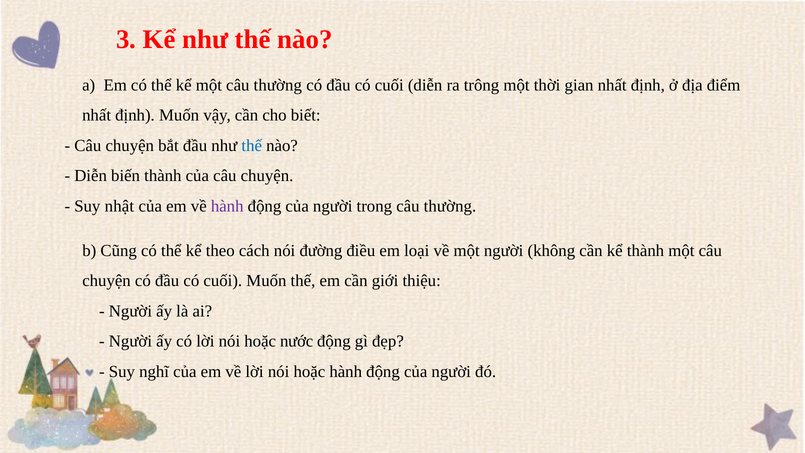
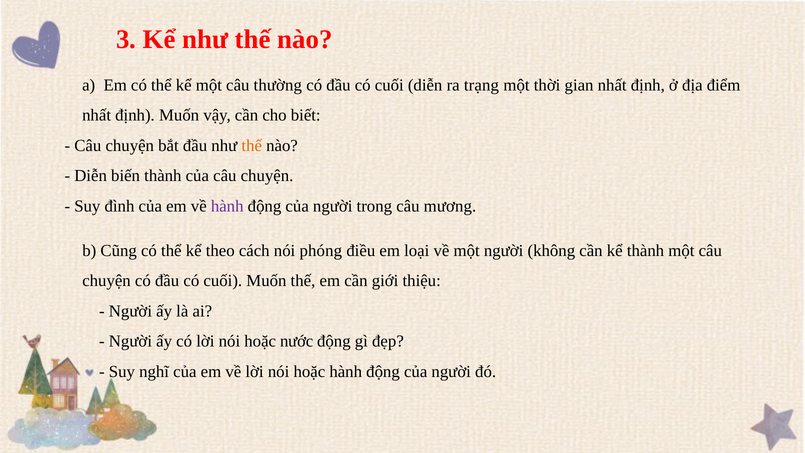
trông: trông -> trạng
thế at (252, 146) colour: blue -> orange
nhật: nhật -> đình
trong câu thường: thường -> mương
đường: đường -> phóng
